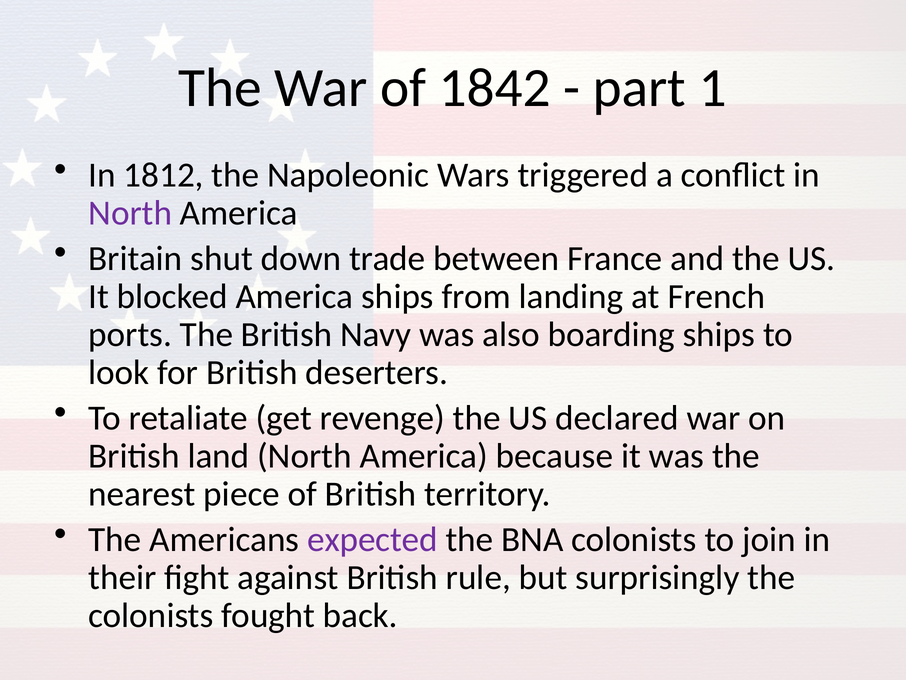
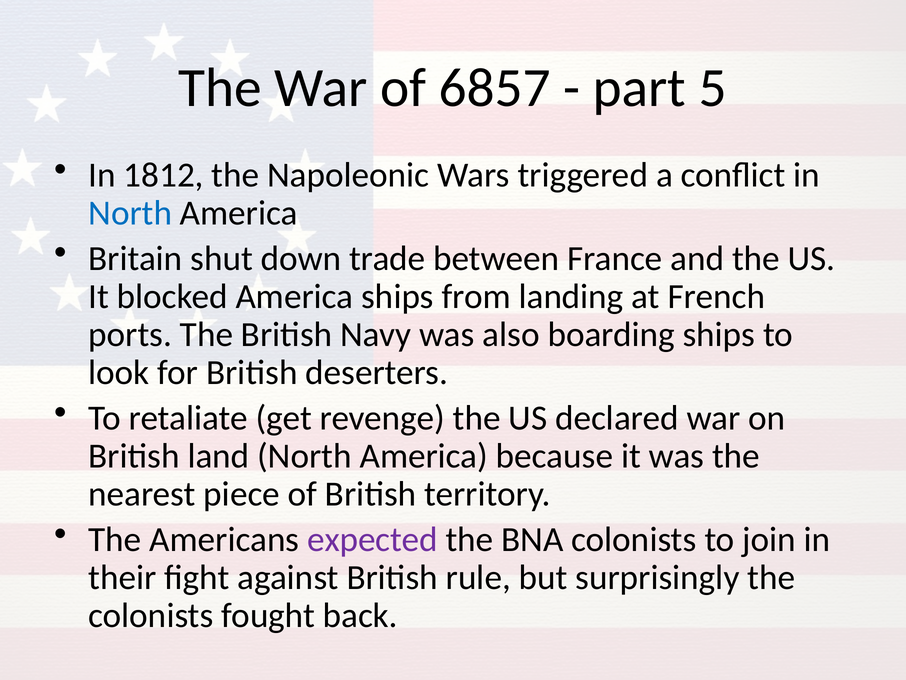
1842: 1842 -> 6857
1: 1 -> 5
North at (130, 213) colour: purple -> blue
